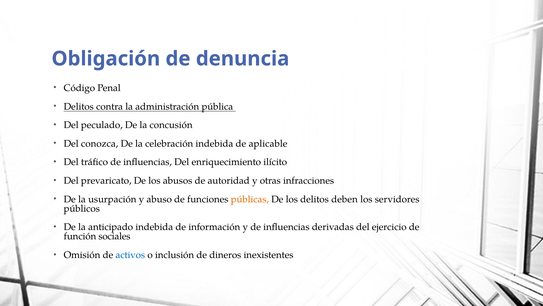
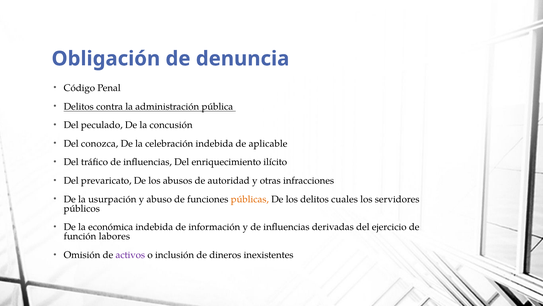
deben: deben -> cuales
anticipado: anticipado -> económica
sociales: sociales -> labores
activos colour: blue -> purple
